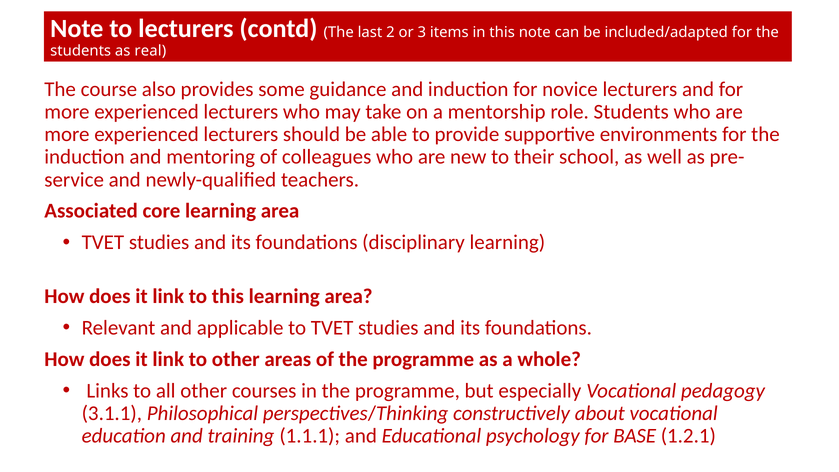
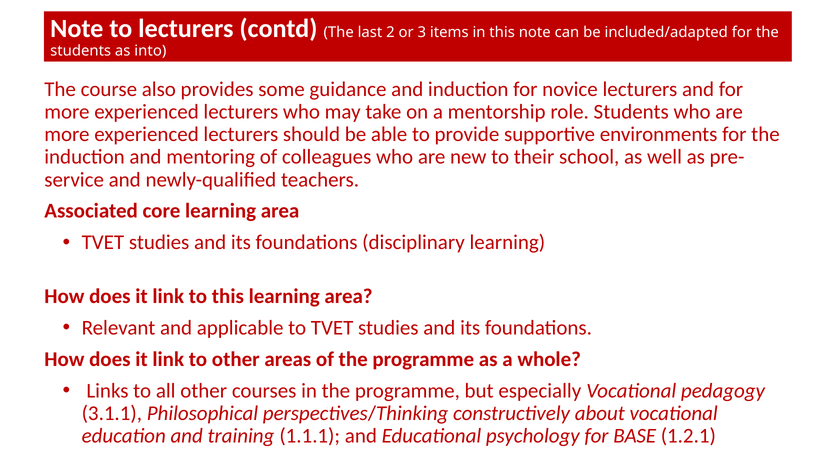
real: real -> into
